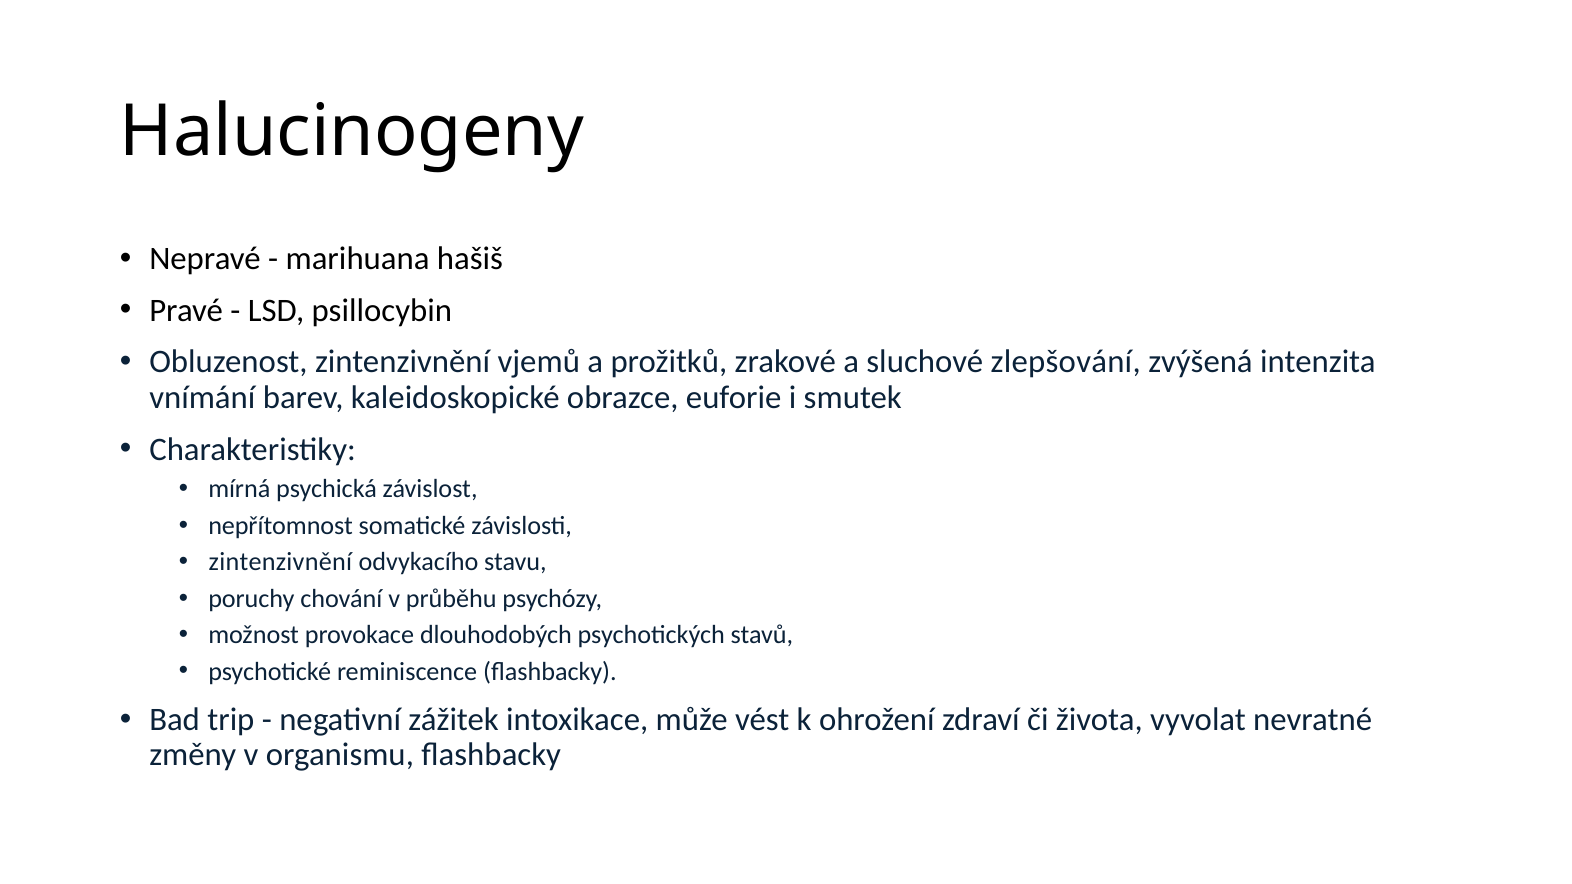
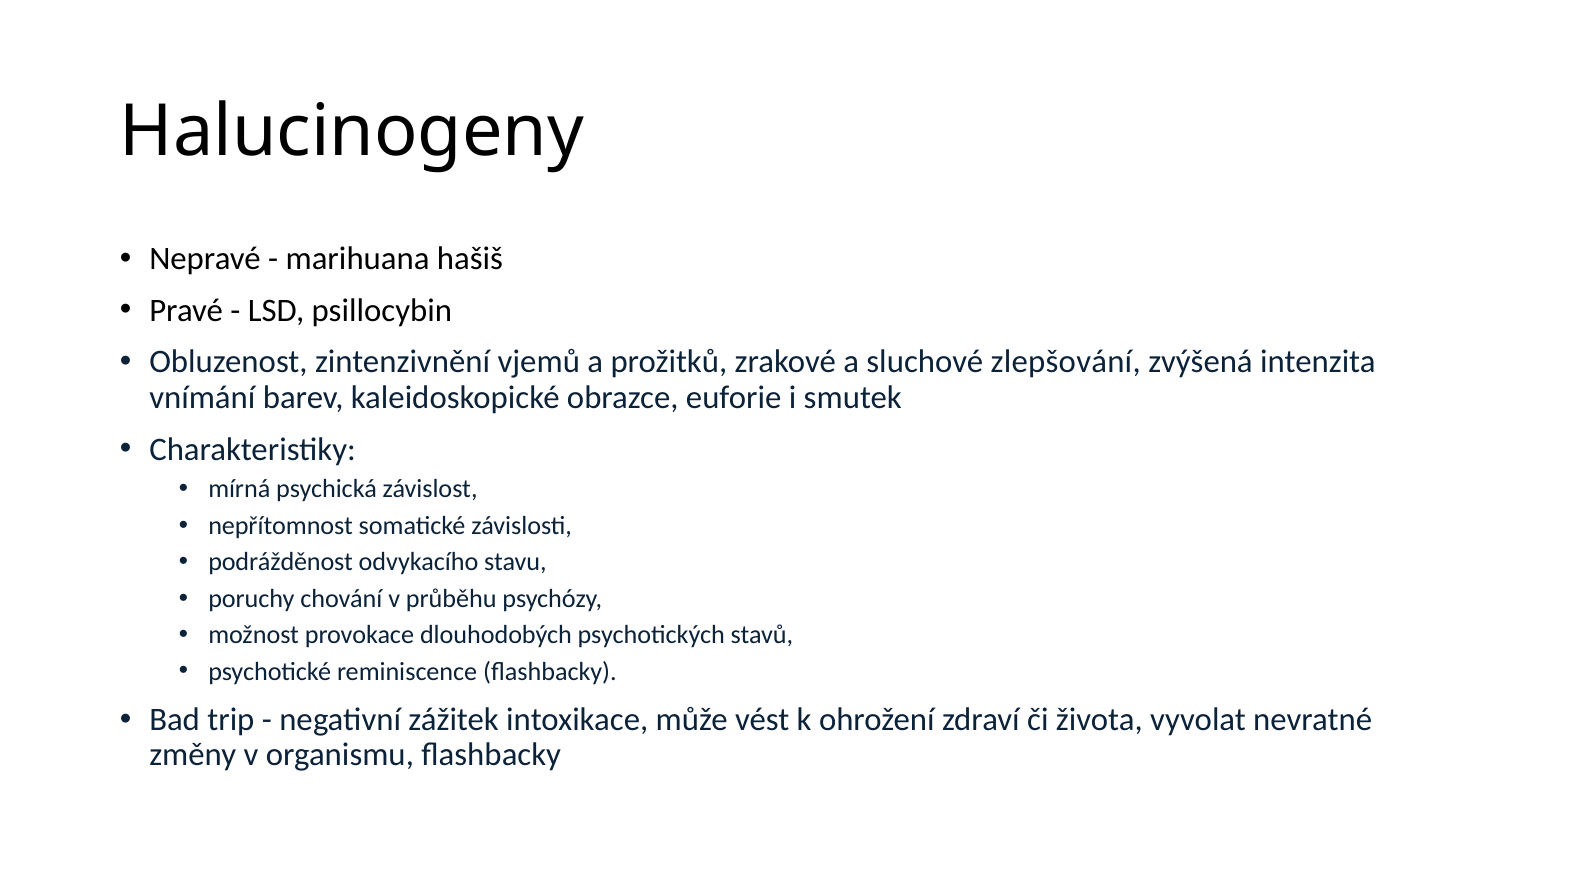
zintenzivnění at (280, 562): zintenzivnění -> podrážděnost
